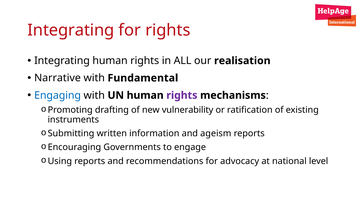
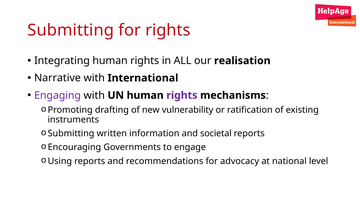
Integrating at (71, 30): Integrating -> Submitting
Fundamental: Fundamental -> International
Engaging colour: blue -> purple
ageism: ageism -> societal
